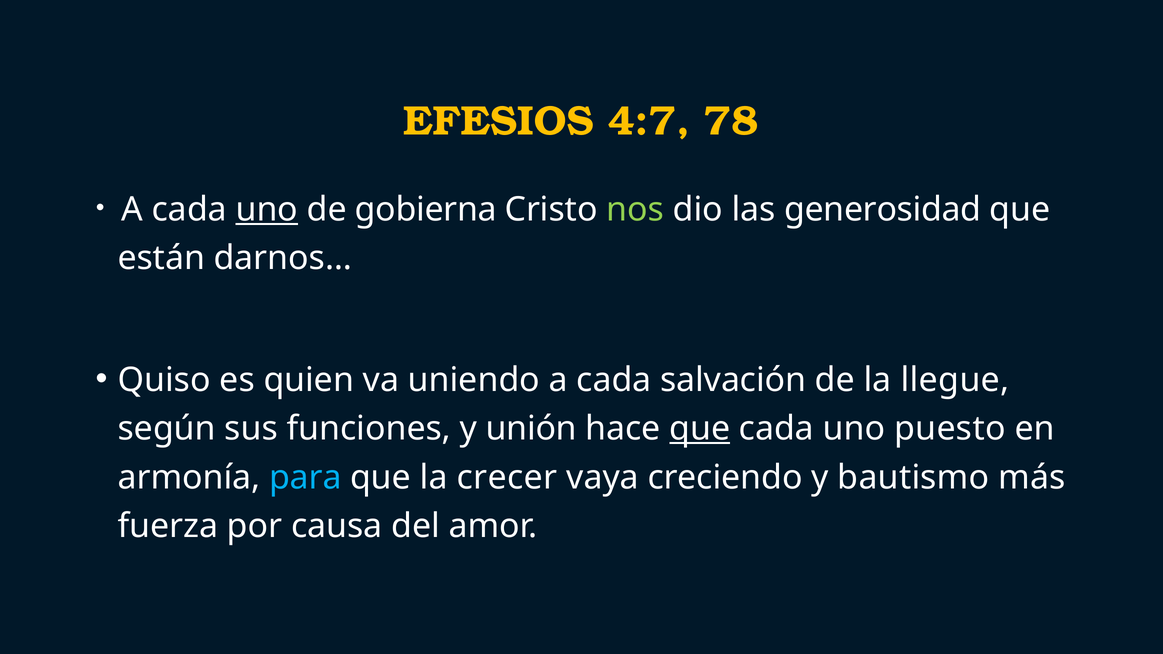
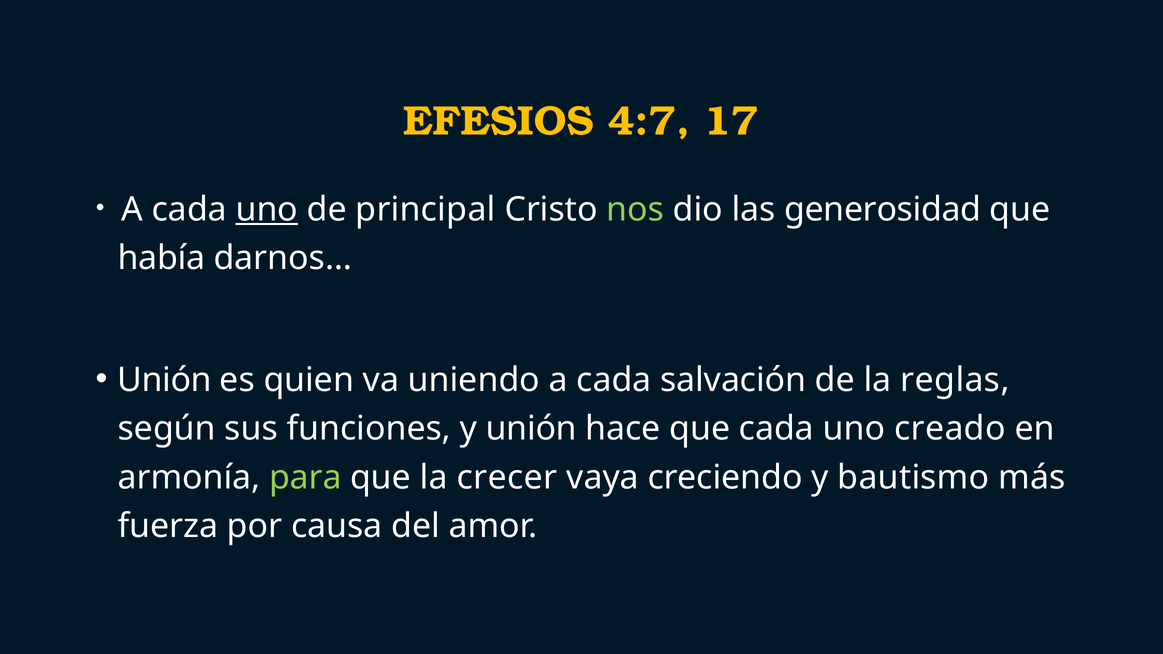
78: 78 -> 17
gobierna: gobierna -> principal
están: están -> había
Quiso at (164, 380): Quiso -> Unión
llegue: llegue -> reglas
que at (700, 429) underline: present -> none
puesto: puesto -> creado
para colour: light blue -> light green
